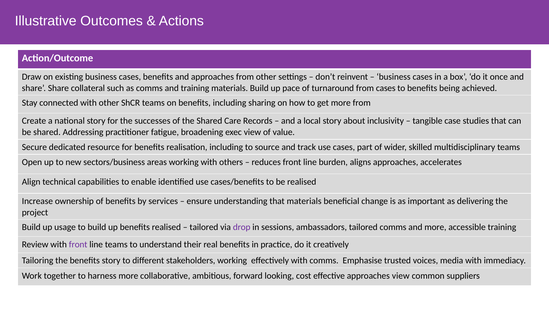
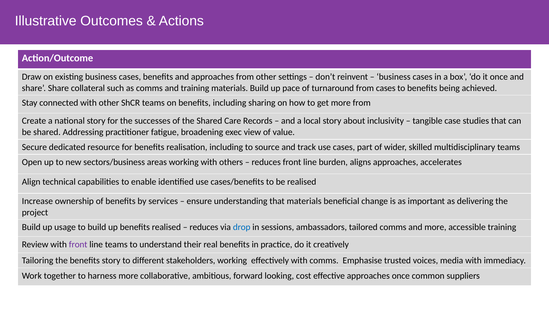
tailored at (204, 227): tailored -> reduces
drop colour: purple -> blue
approaches view: view -> once
